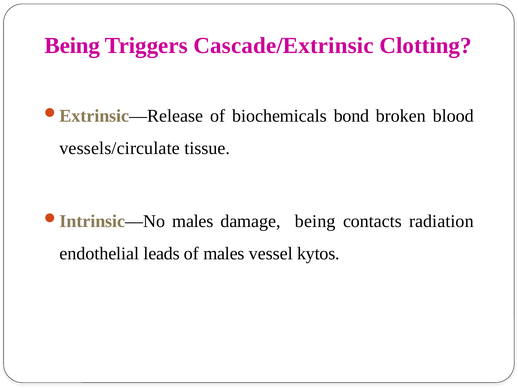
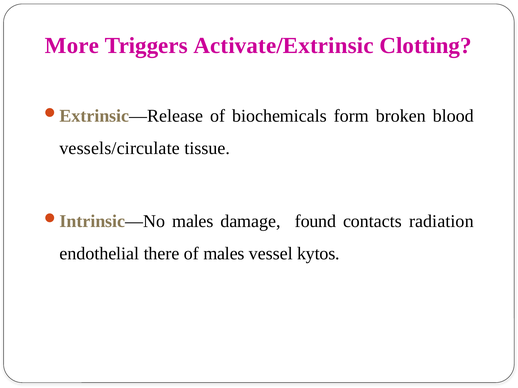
Being at (72, 46): Being -> More
Cascade/Extrinsic: Cascade/Extrinsic -> Activate/Extrinsic
bond: bond -> form
damage being: being -> found
leads: leads -> there
